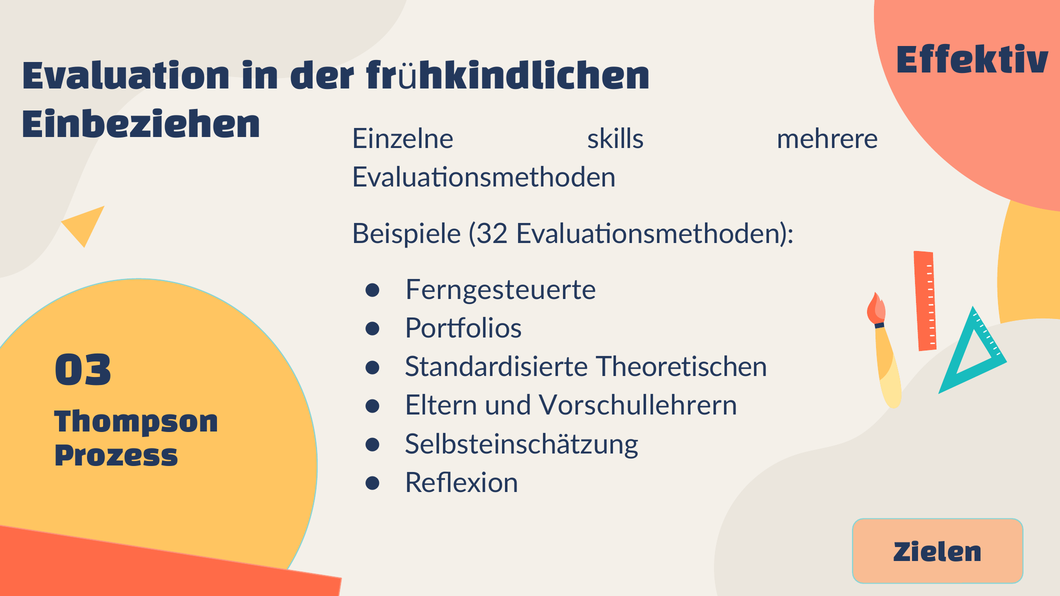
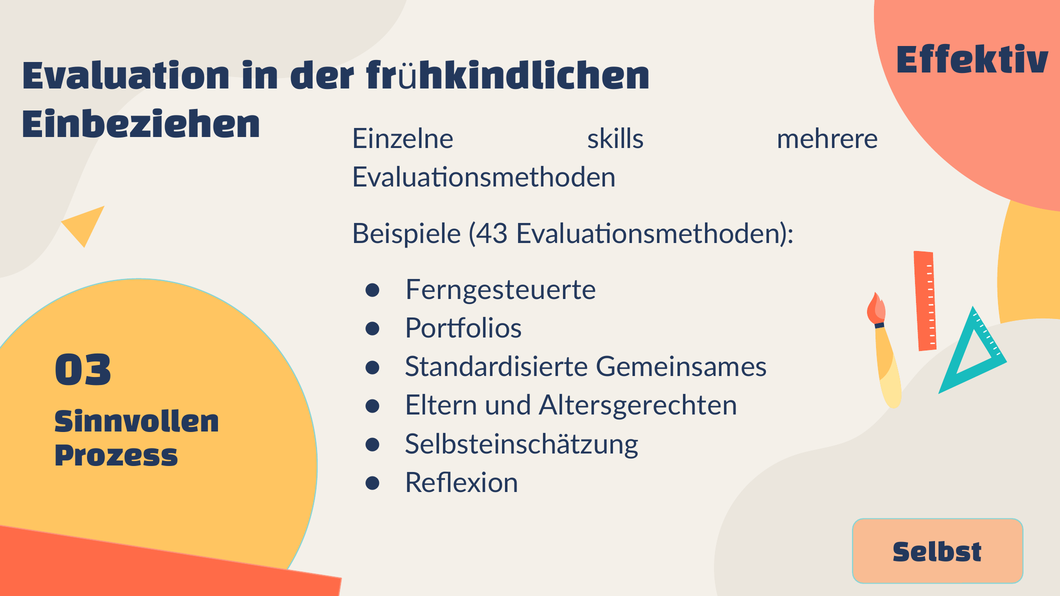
32: 32 -> 43
Theoretischen: Theoretischen -> Gemeinsames
Vorschullehrern: Vorschullehrern -> Altersgerechten
Thompson: Thompson -> Sinnvollen
Zielen: Zielen -> Selbst
